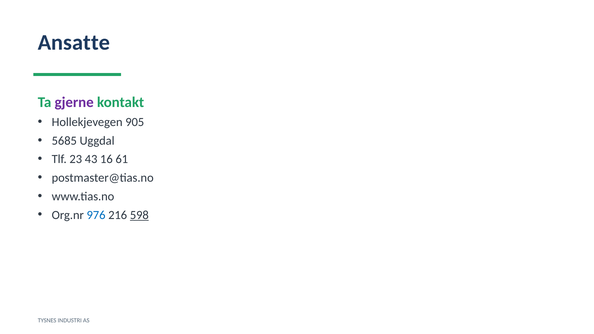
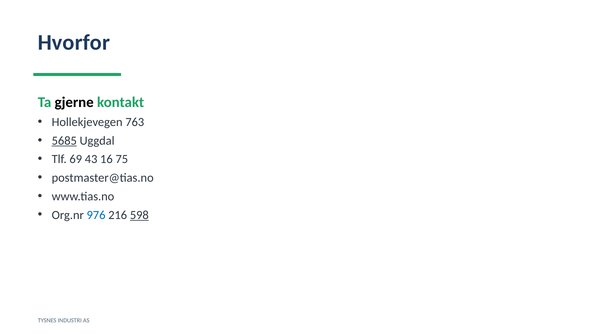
Ansatte: Ansatte -> Hvorfor
gjerne colour: purple -> black
905: 905 -> 763
5685 underline: none -> present
23: 23 -> 69
61: 61 -> 75
